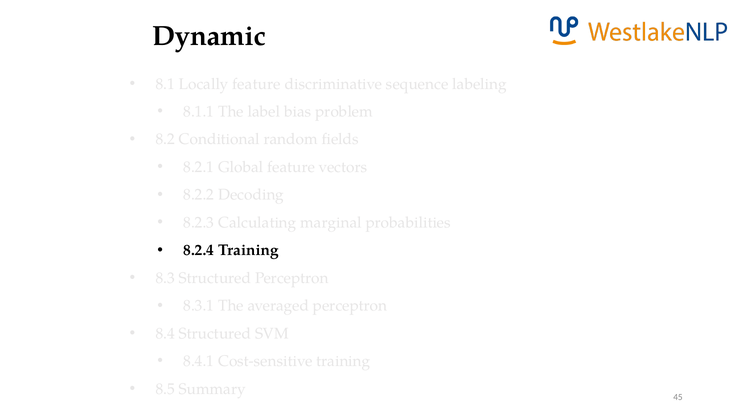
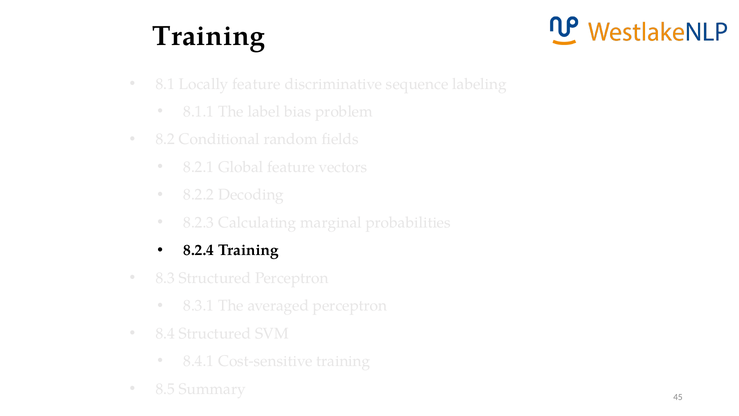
Dynamic at (209, 36): Dynamic -> Training
